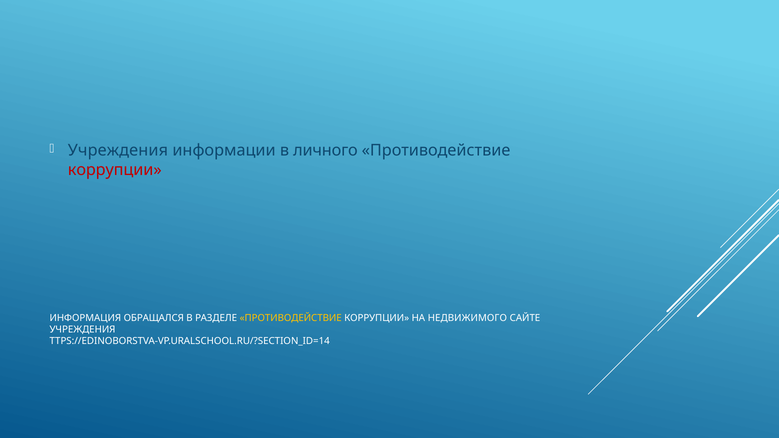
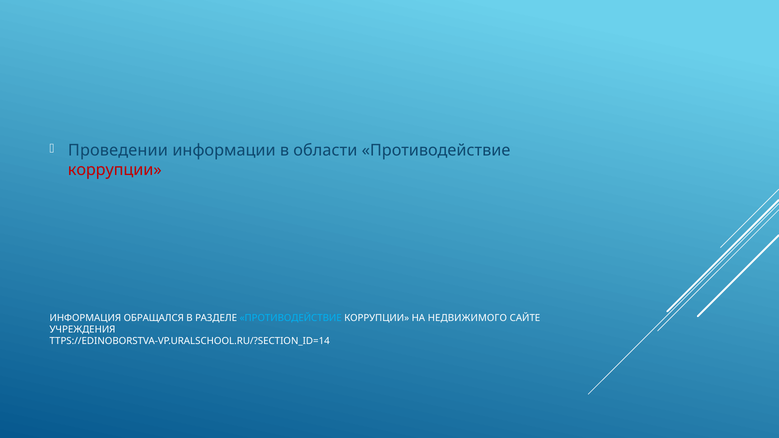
Учреждения at (118, 151): Учреждения -> Проведении
личного: личного -> области
ПРОТИВОДЕЙСТВИЕ at (291, 318) colour: yellow -> light blue
